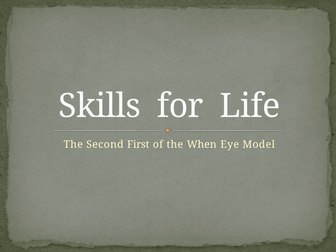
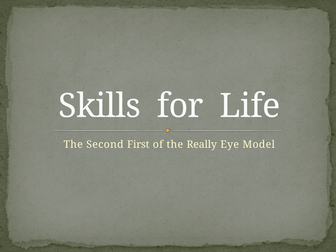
When: When -> Really
